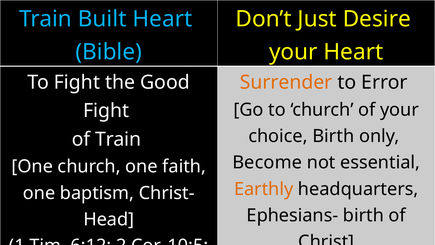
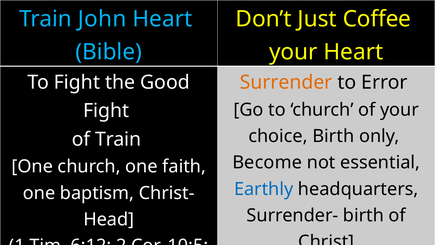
Built: Built -> John
Desire: Desire -> Coffee
Earthly colour: orange -> blue
Ephesians-: Ephesians- -> Surrender-
